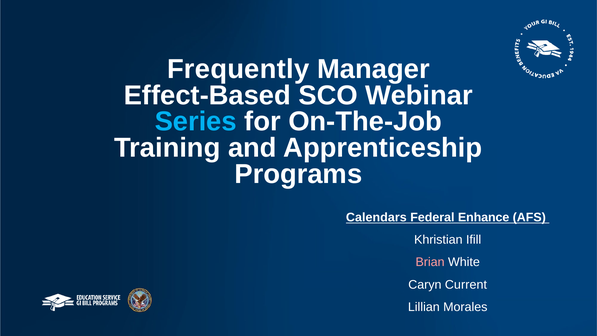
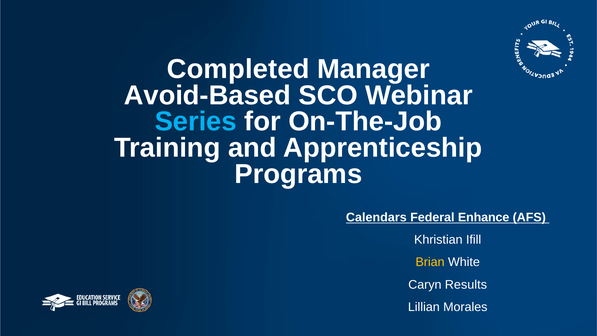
Frequently: Frequently -> Completed
Effect-Based: Effect-Based -> Avoid-Based
Brian colour: pink -> yellow
Current: Current -> Results
